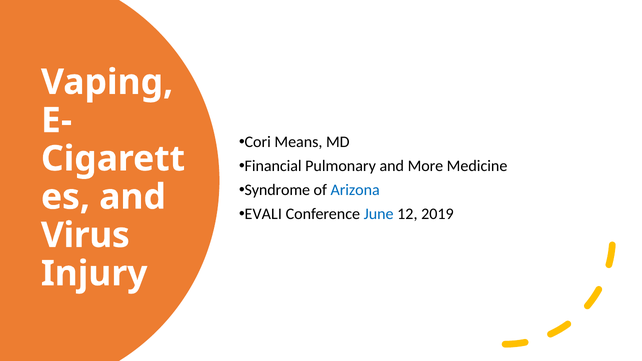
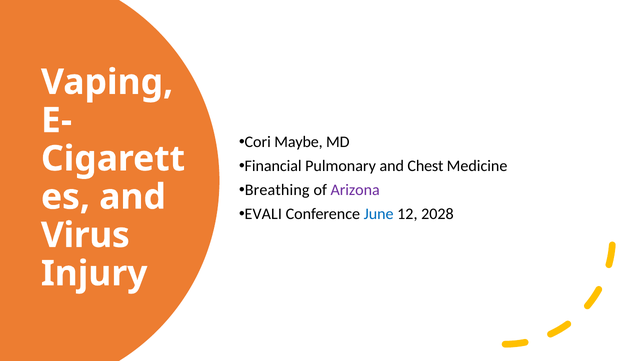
Means: Means -> Maybe
More: More -> Chest
Syndrome: Syndrome -> Breathing
Arizona colour: blue -> purple
2019: 2019 -> 2028
